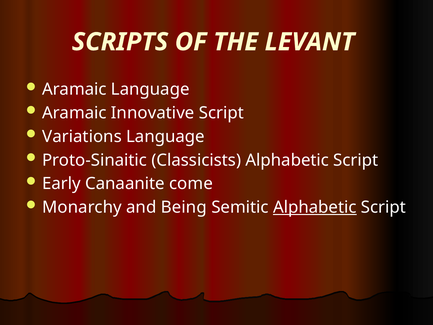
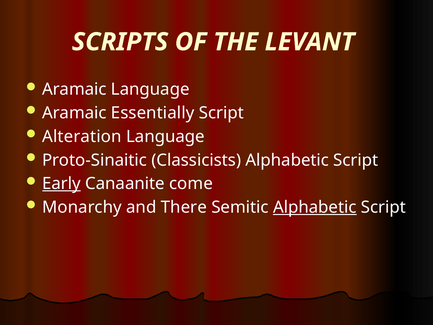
Innovative: Innovative -> Essentially
Variations: Variations -> Alteration
Early underline: none -> present
Being: Being -> There
